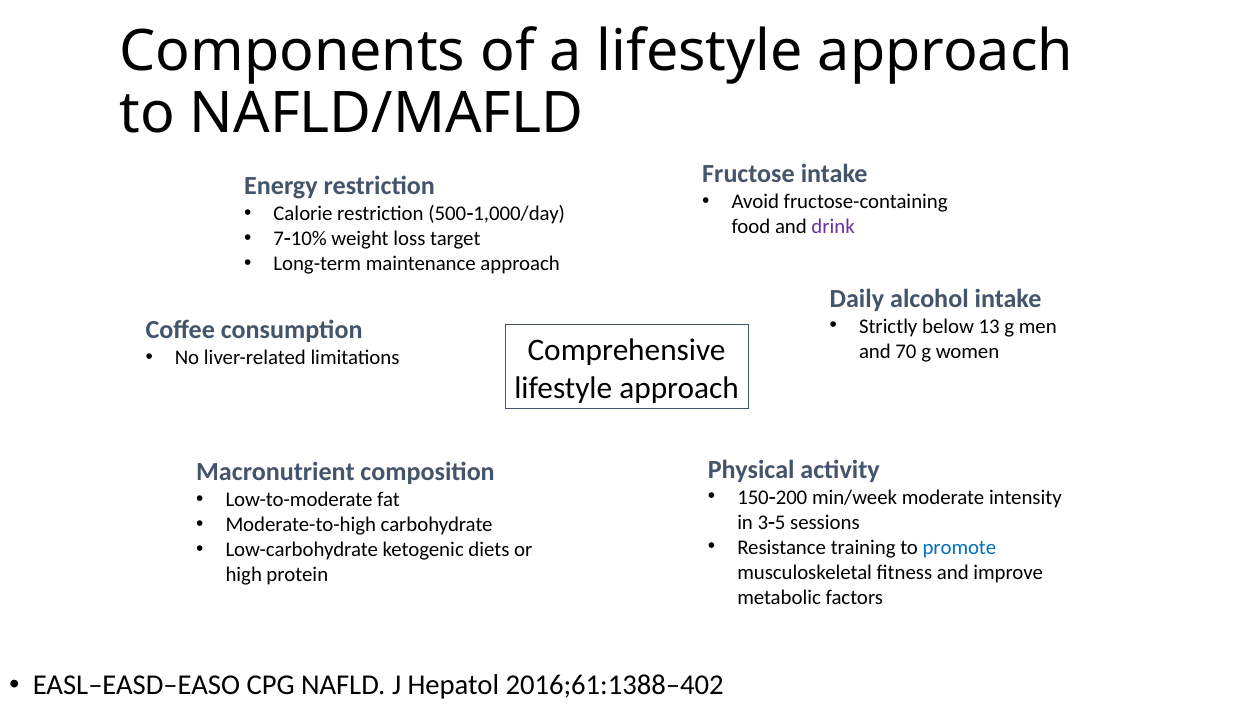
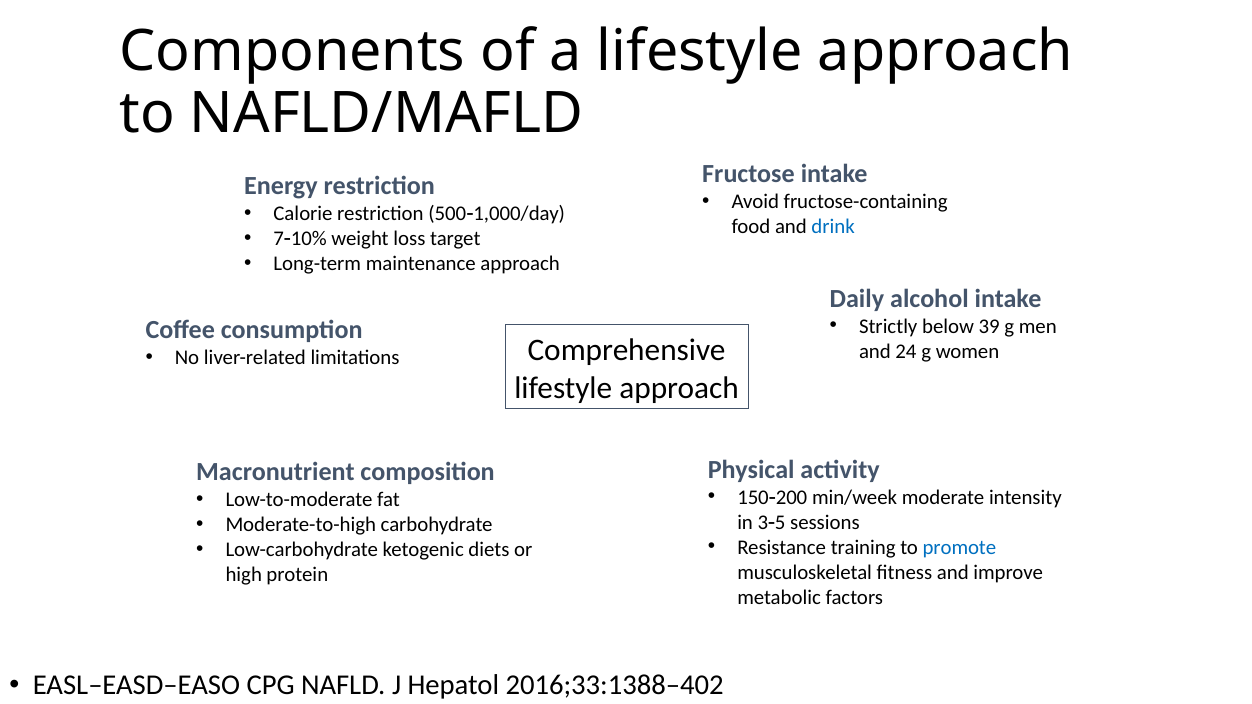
drink colour: purple -> blue
13: 13 -> 39
70: 70 -> 24
2016;61:1388–402: 2016;61:1388–402 -> 2016;33:1388–402
